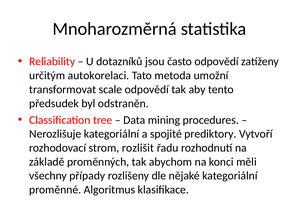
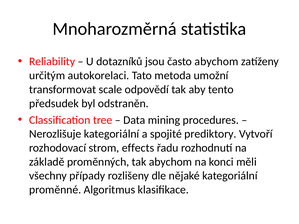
často odpovědí: odpovědí -> abychom
rozlišit: rozlišit -> effects
